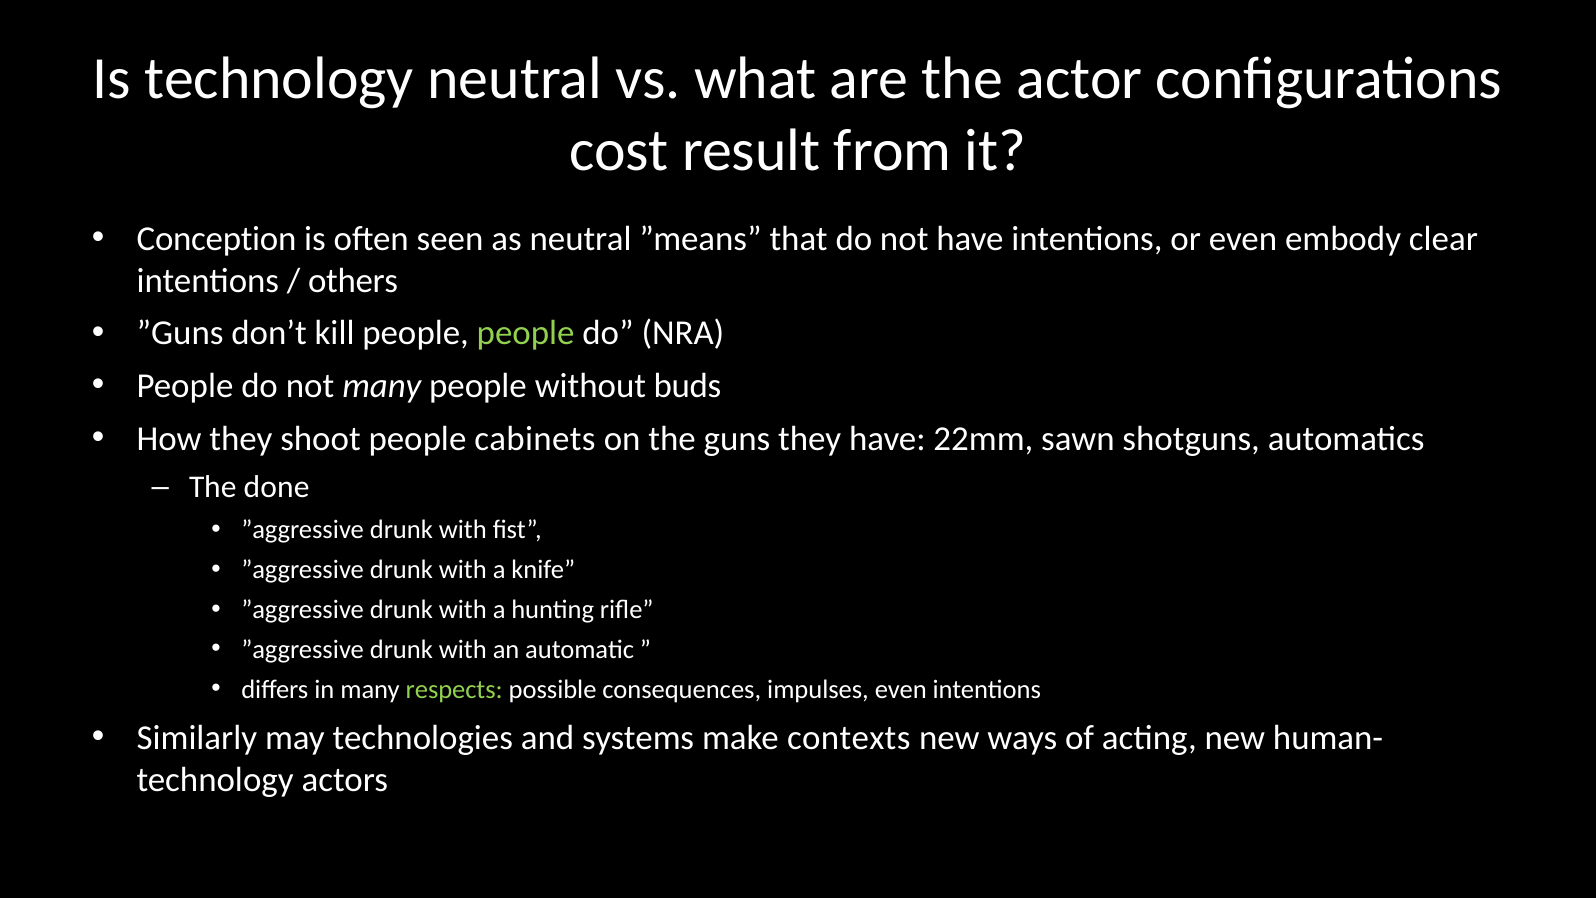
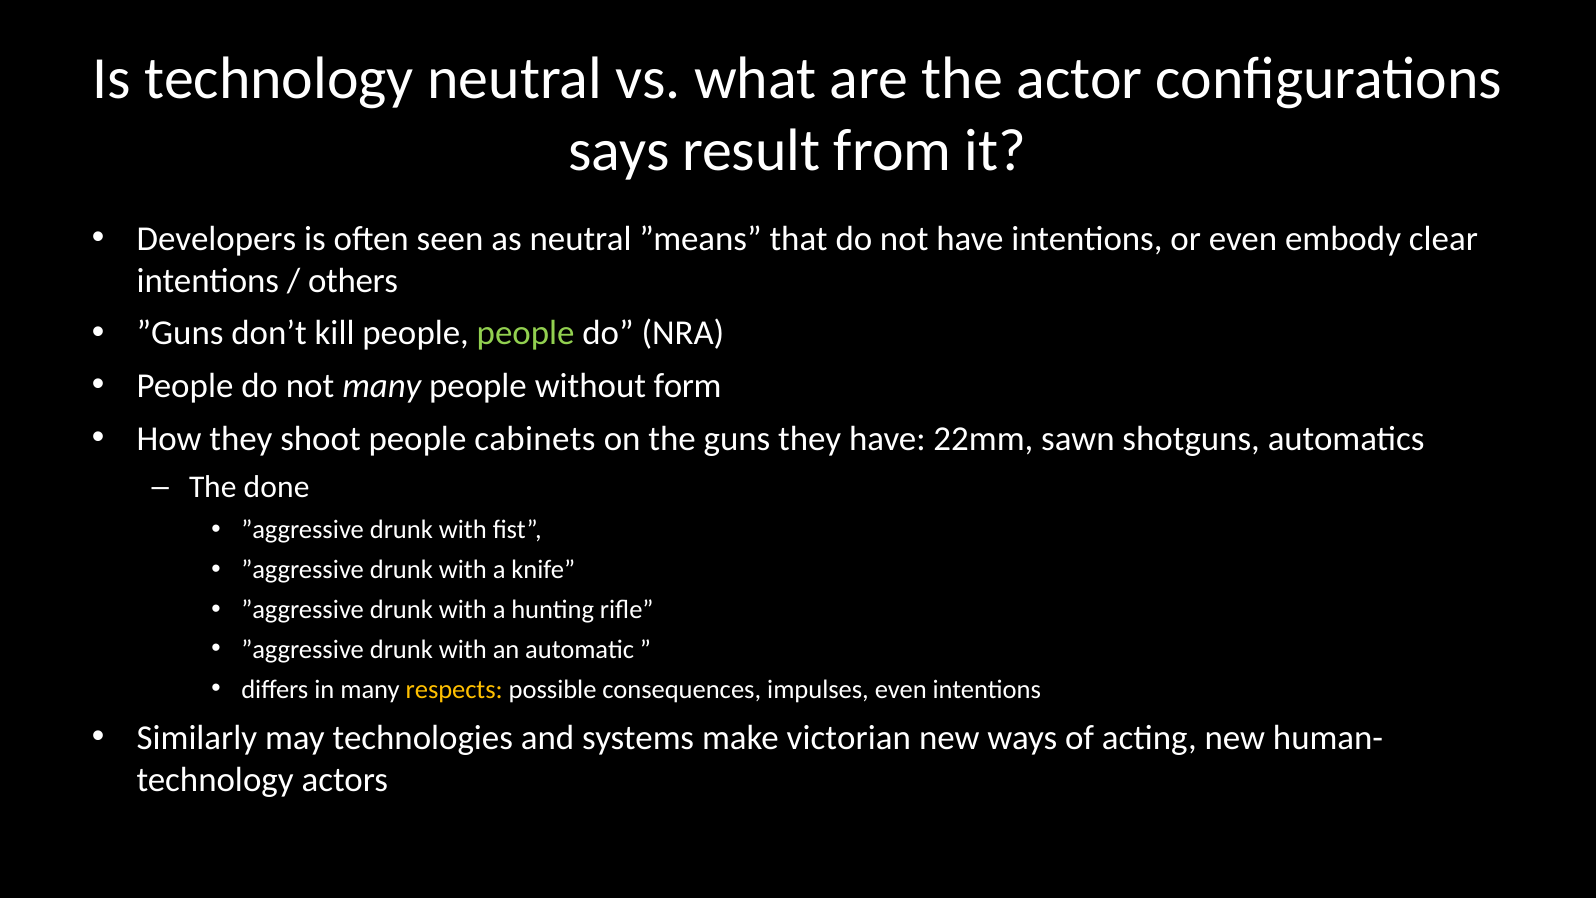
cost: cost -> says
Conception: Conception -> Developers
buds: buds -> form
respects colour: light green -> yellow
contexts: contexts -> victorian
